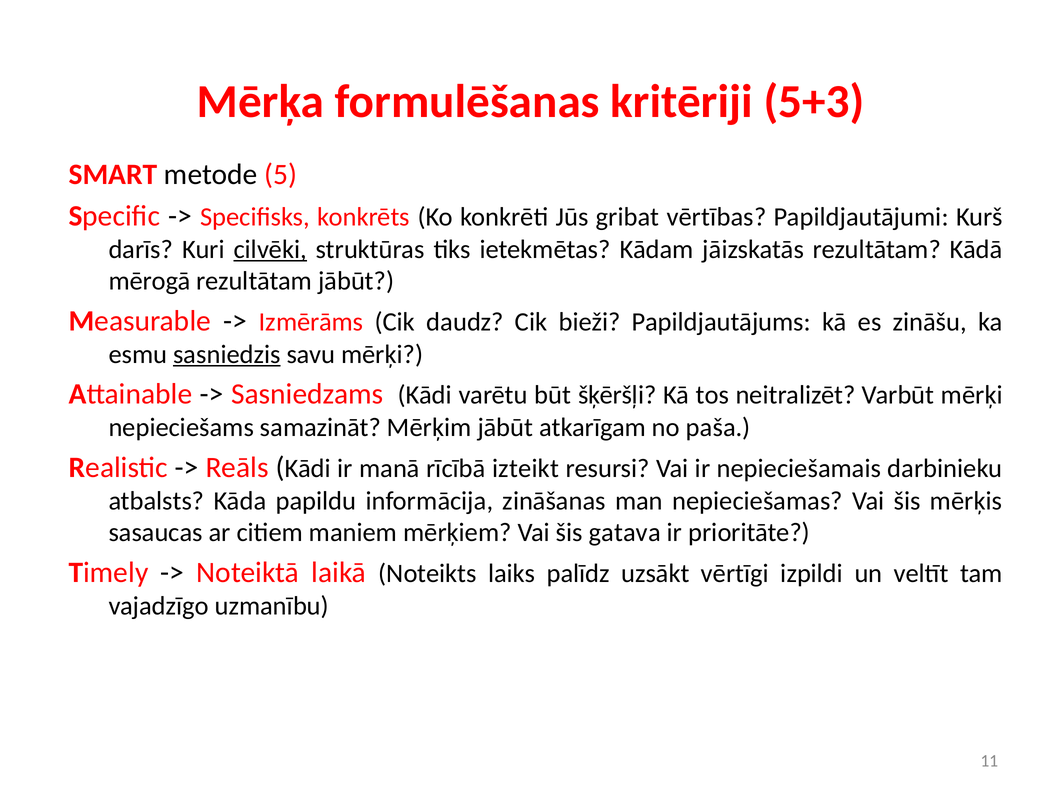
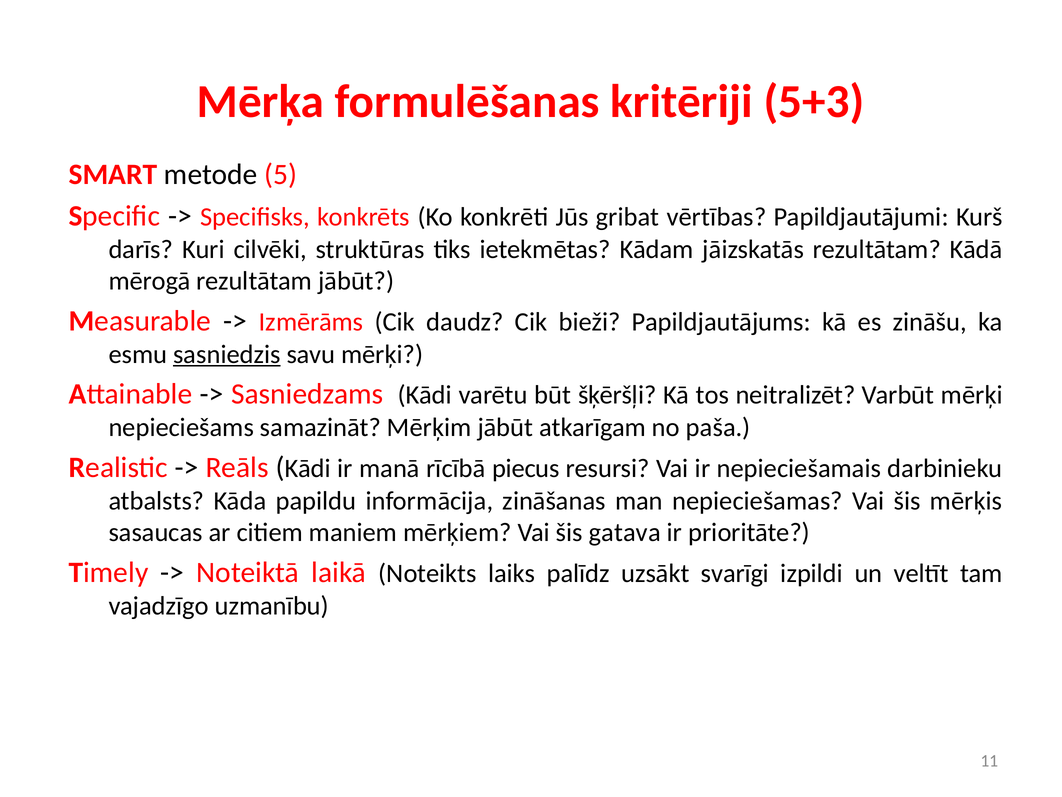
cilvēki underline: present -> none
izteikt: izteikt -> piecus
vērtīgi: vērtīgi -> svarīgi
